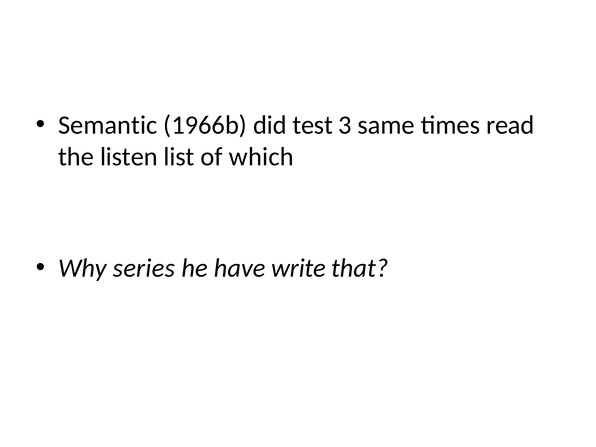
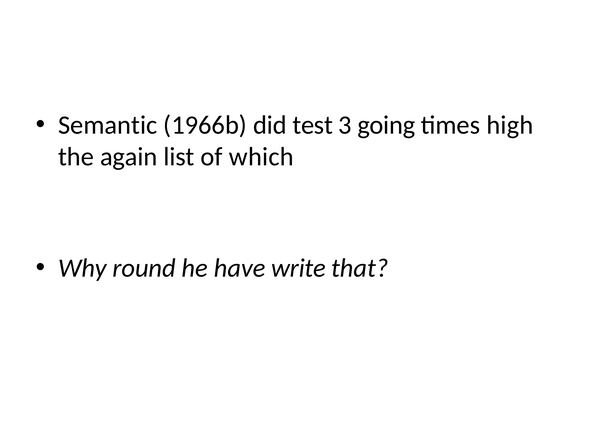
same: same -> going
read: read -> high
listen: listen -> again
series: series -> round
